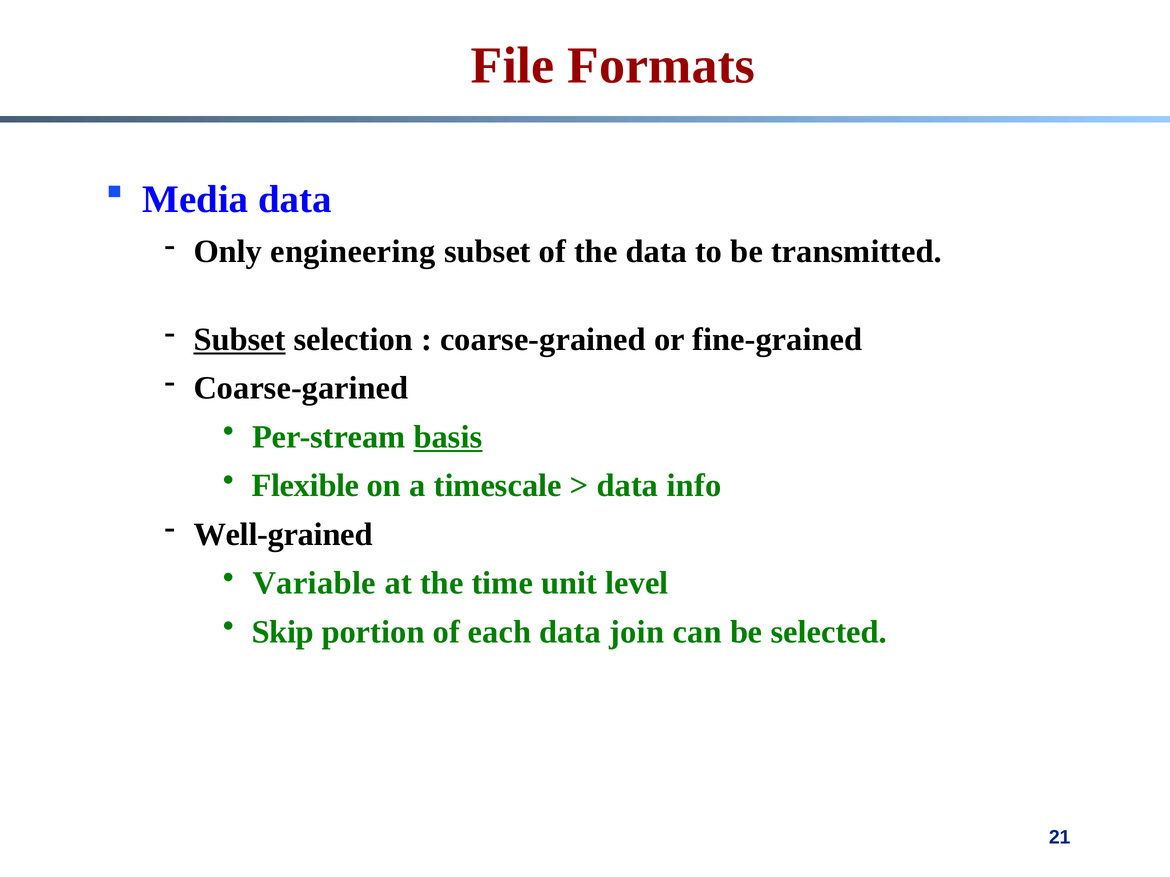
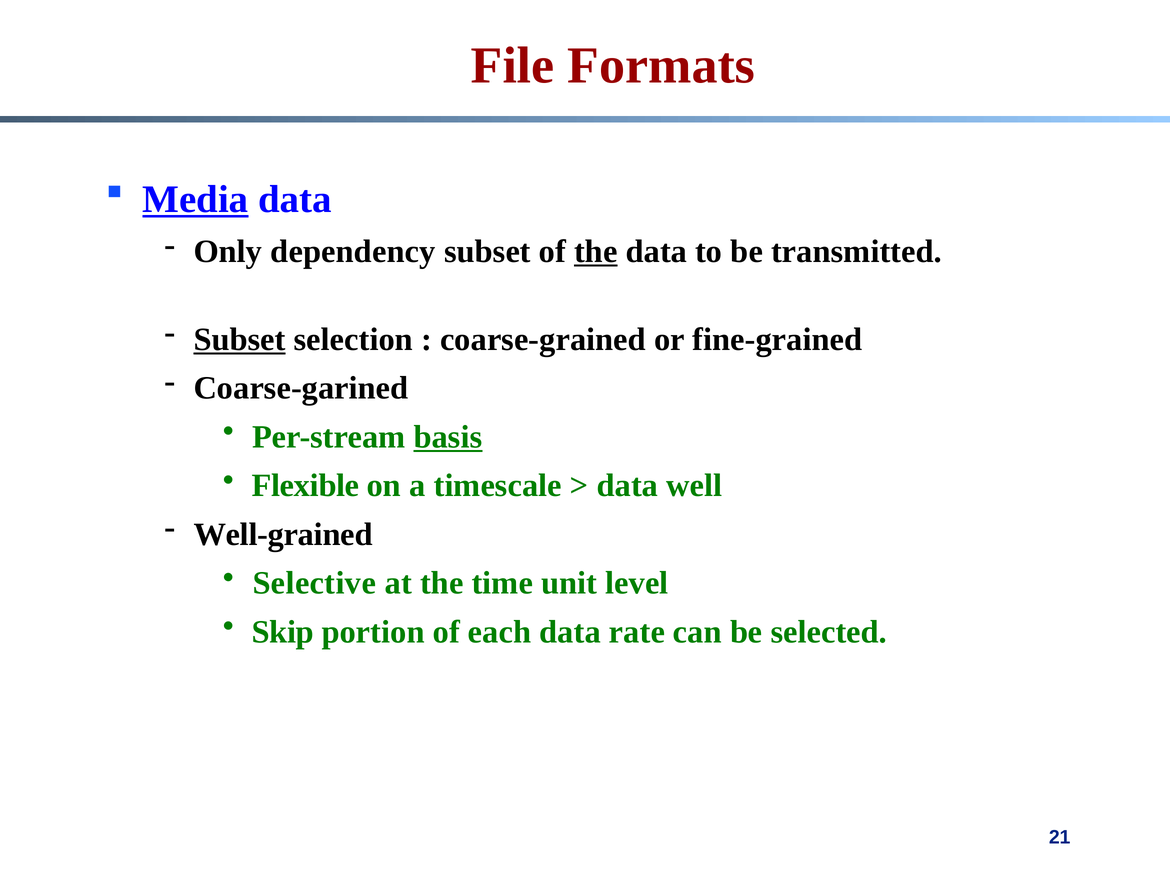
Media underline: none -> present
engineering: engineering -> dependency
the at (596, 252) underline: none -> present
info: info -> well
Variable: Variable -> Selective
join: join -> rate
